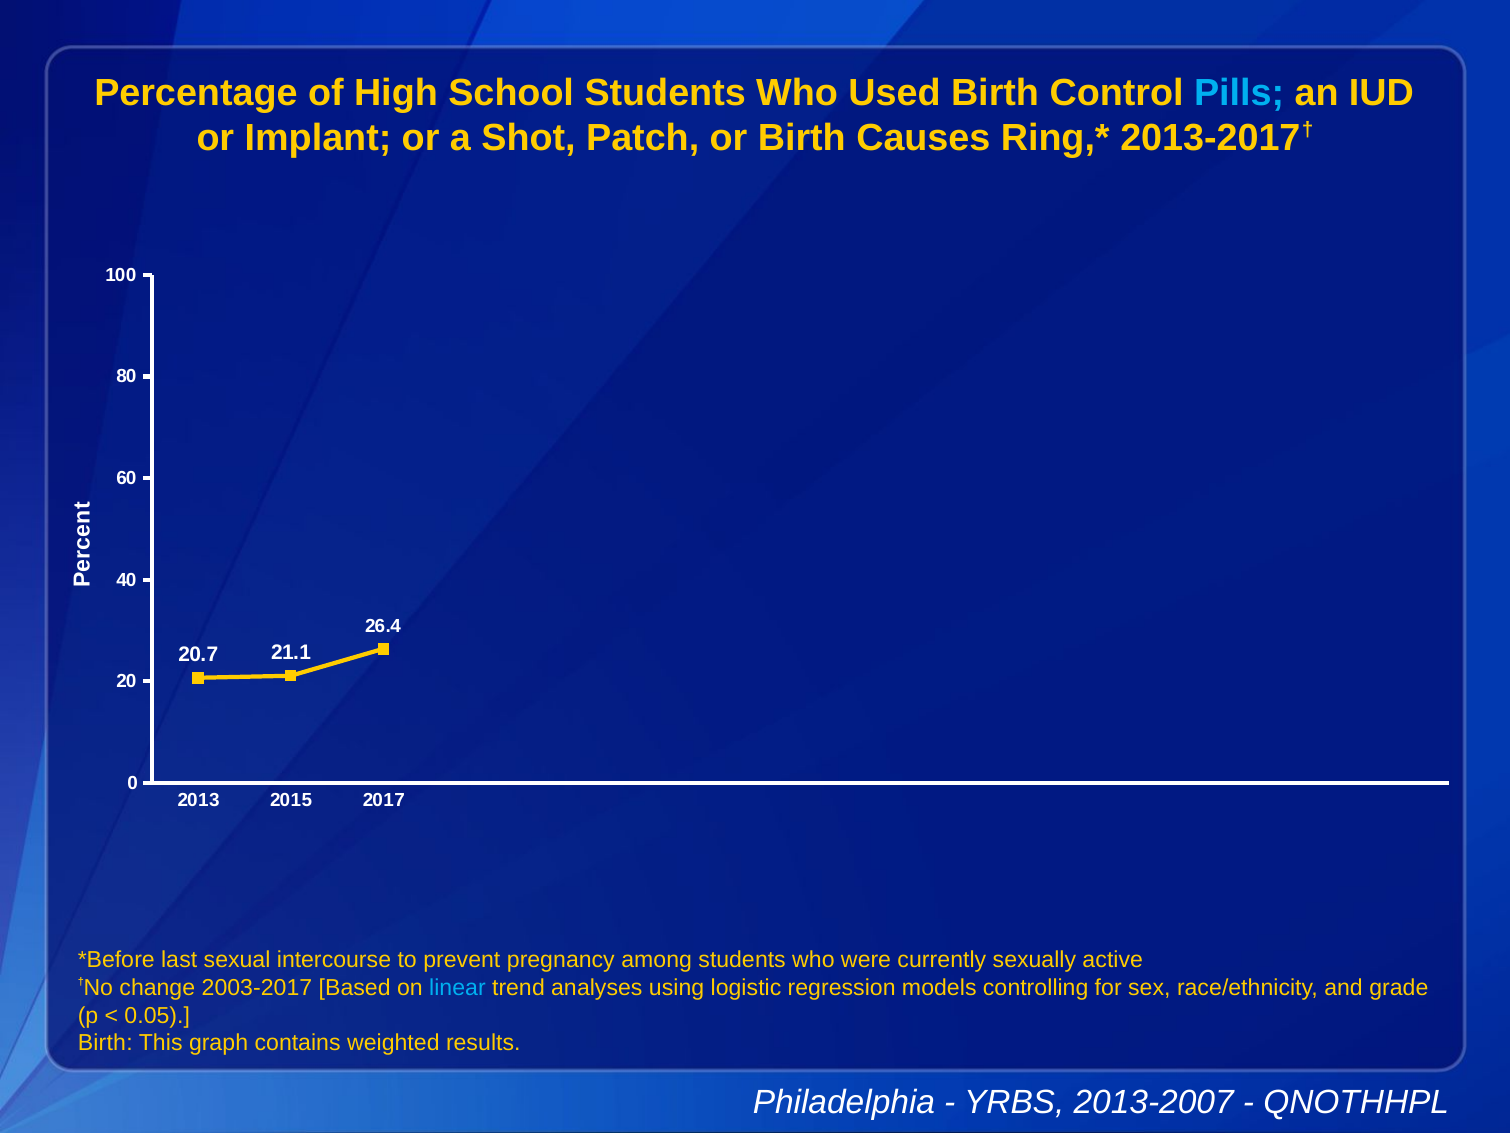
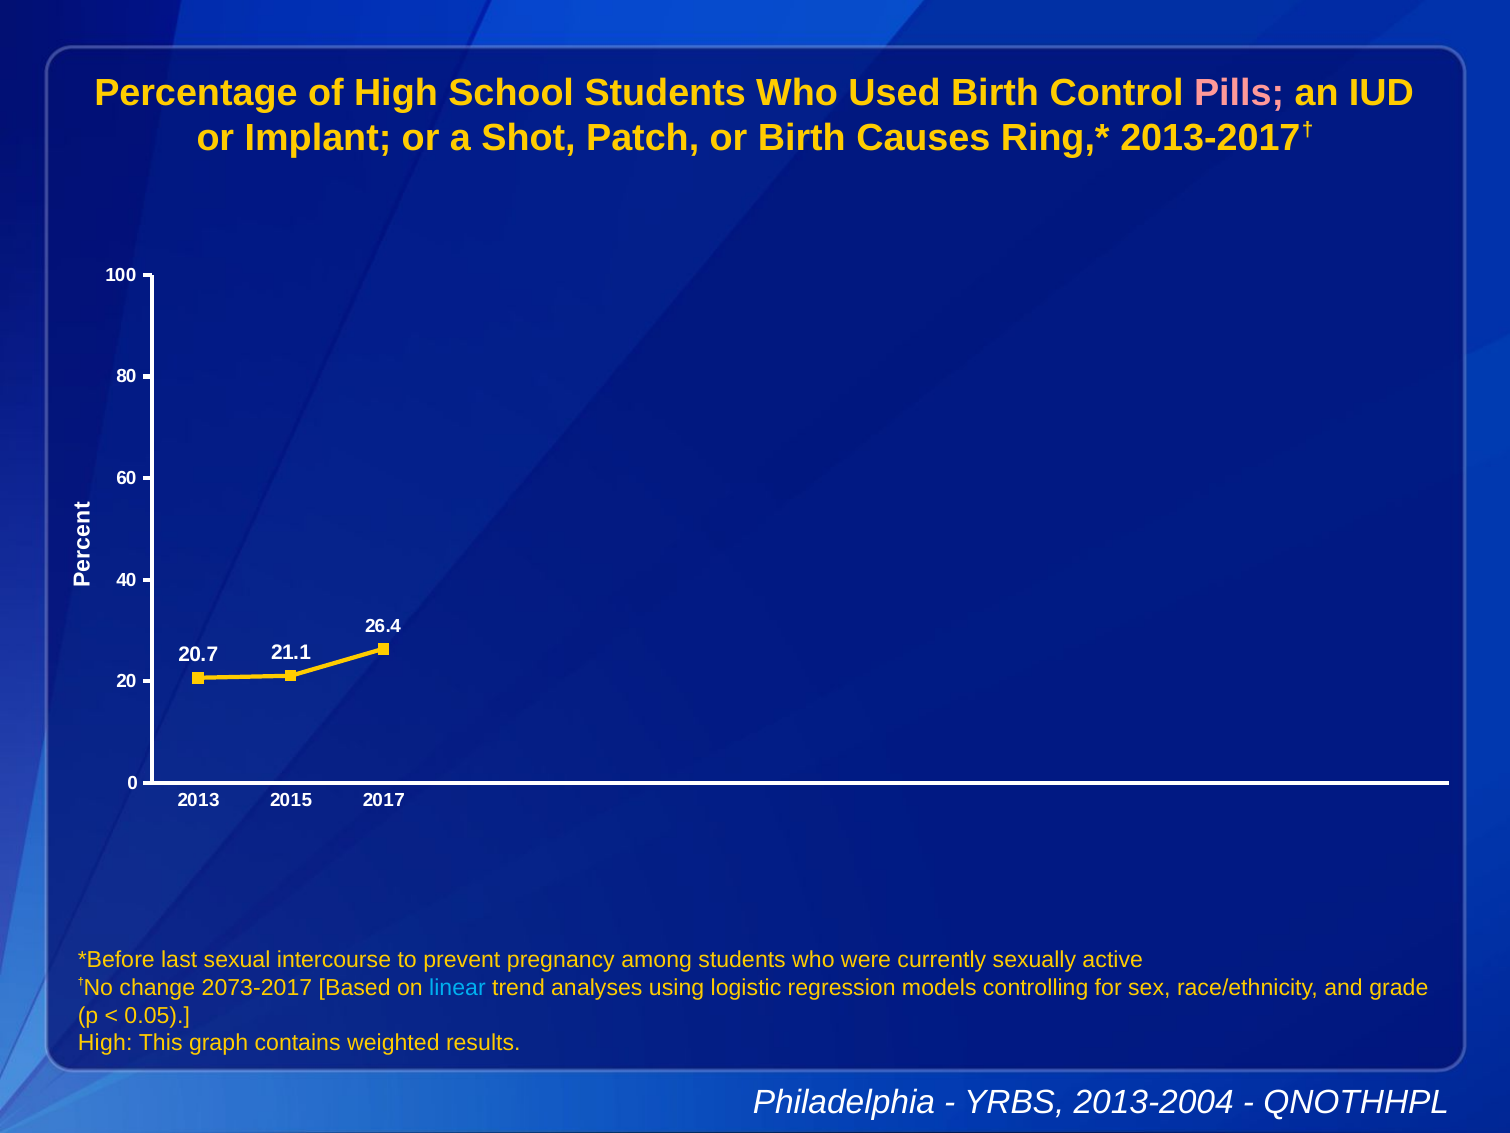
Pills colour: light blue -> pink
2003-2017: 2003-2017 -> 2073-2017
Birth at (105, 1043): Birth -> High
2013-2007: 2013-2007 -> 2013-2004
